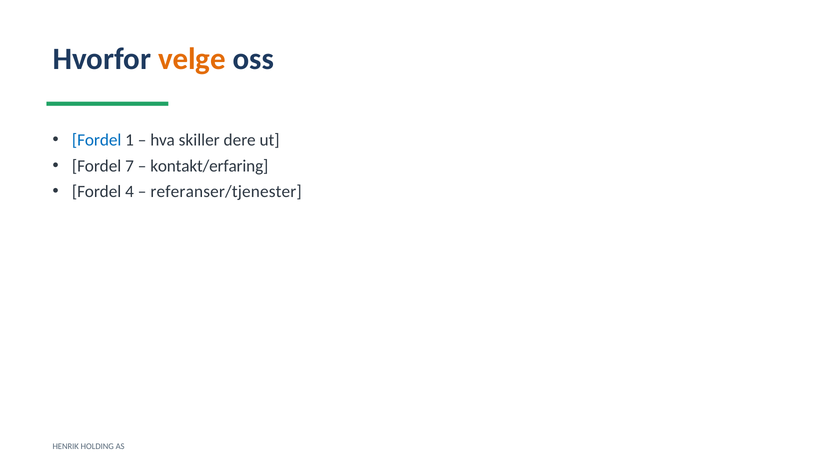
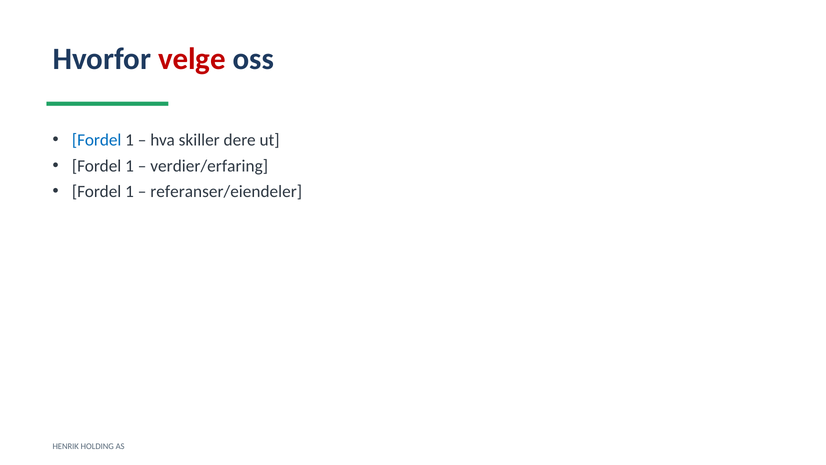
velge colour: orange -> red
7 at (130, 166): 7 -> 1
kontakt/erfaring: kontakt/erfaring -> verdier/erfaring
4 at (130, 192): 4 -> 1
referanser/tjenester: referanser/tjenester -> referanser/eiendeler
